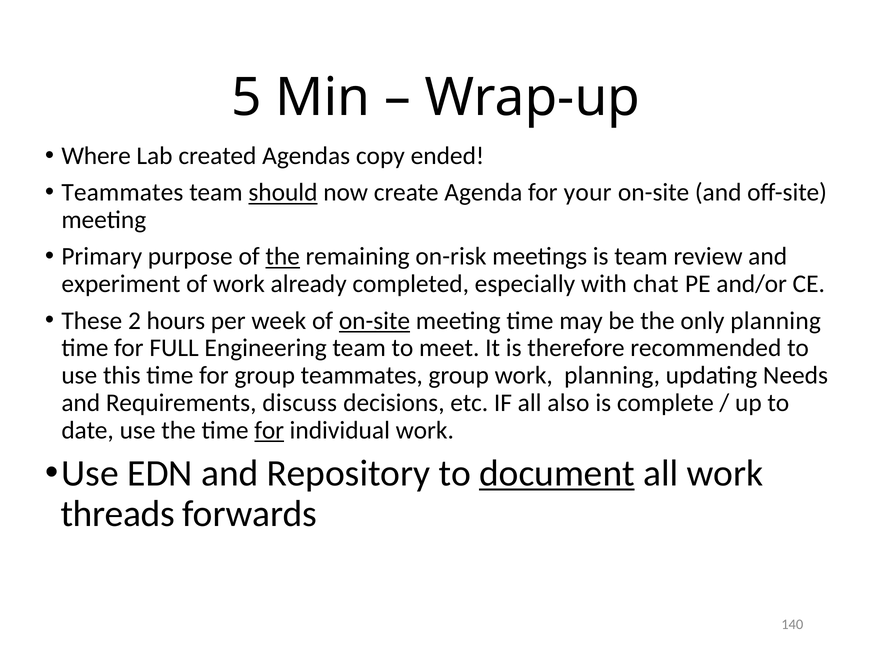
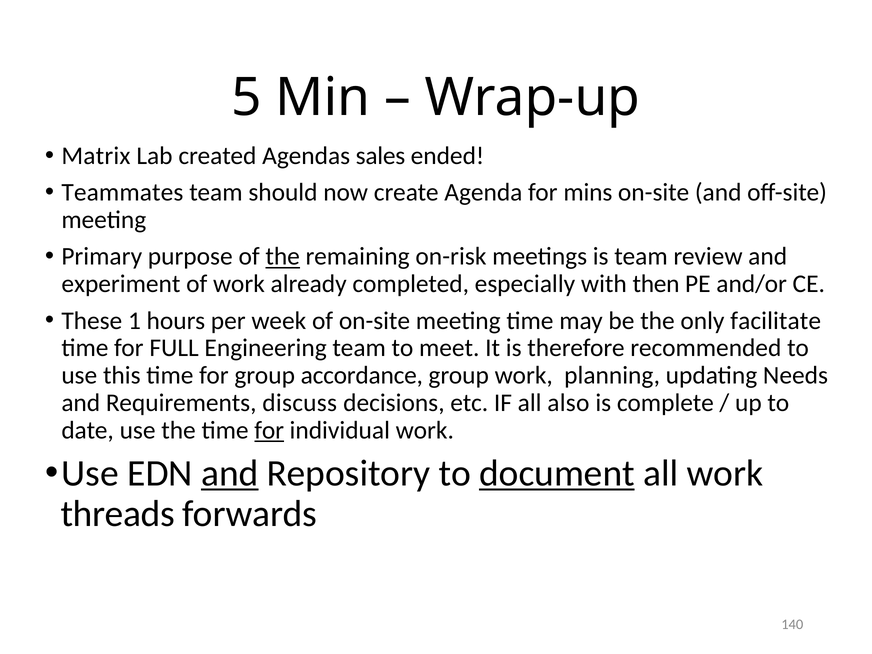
Where: Where -> Matrix
copy: copy -> sales
should underline: present -> none
your: your -> mins
chat: chat -> then
2: 2 -> 1
on-site at (374, 321) underline: present -> none
only planning: planning -> facilitate
group teammates: teammates -> accordance
and at (230, 473) underline: none -> present
